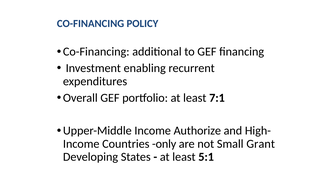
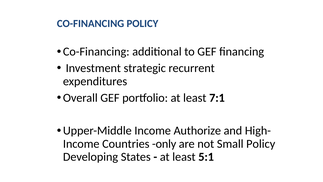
enabling: enabling -> strategic
Small Grant: Grant -> Policy
